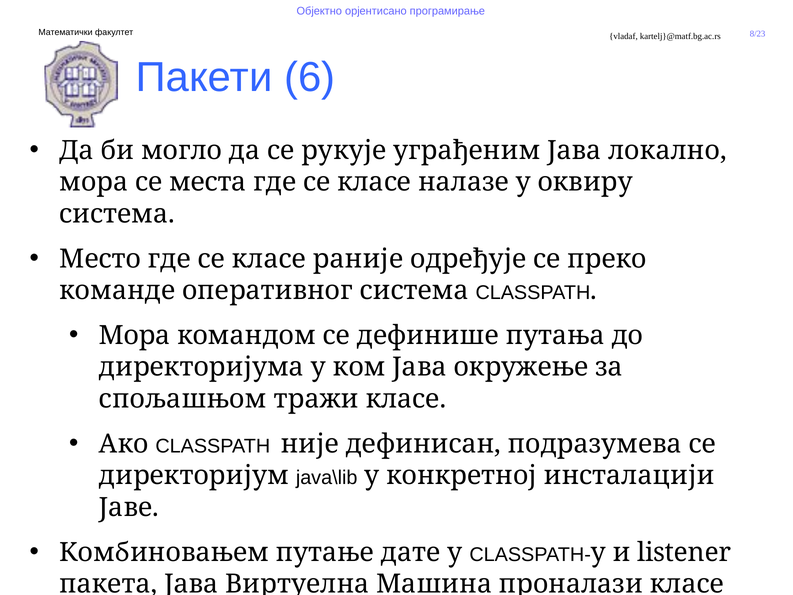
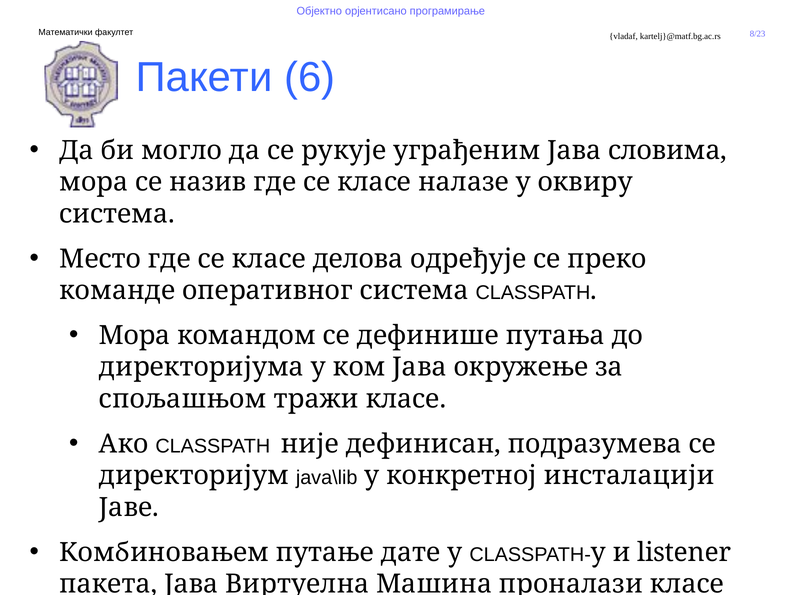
локално: локално -> словима
места: места -> назив
раније: раније -> делова
